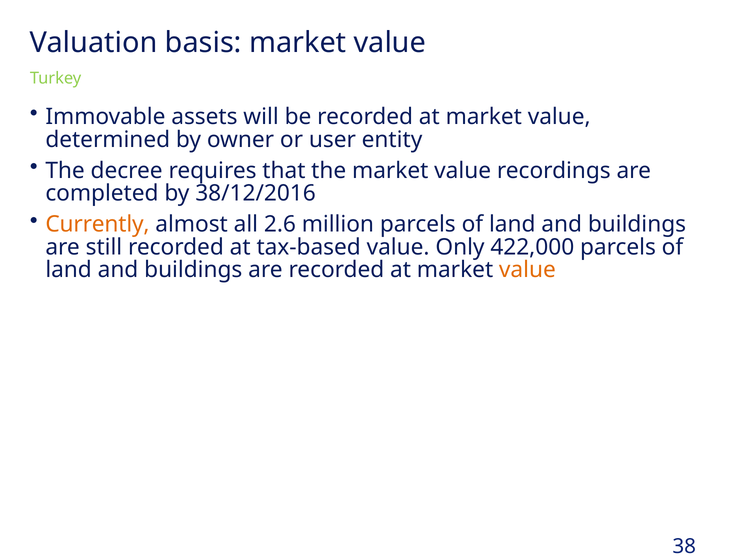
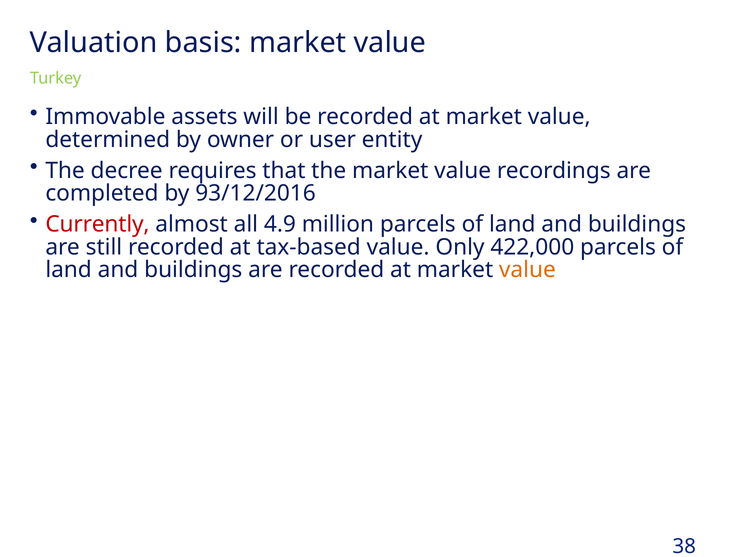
38/12/2016: 38/12/2016 -> 93/12/2016
Currently colour: orange -> red
2.6: 2.6 -> 4.9
